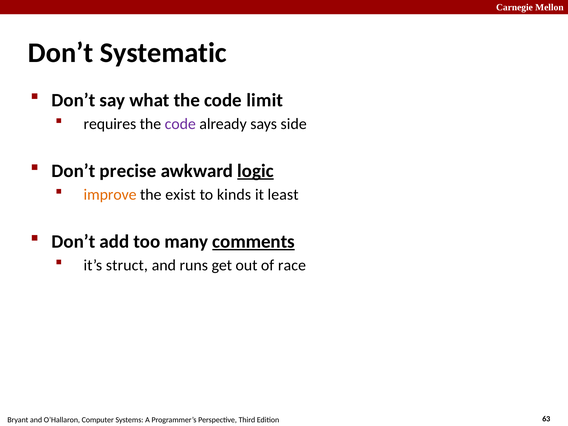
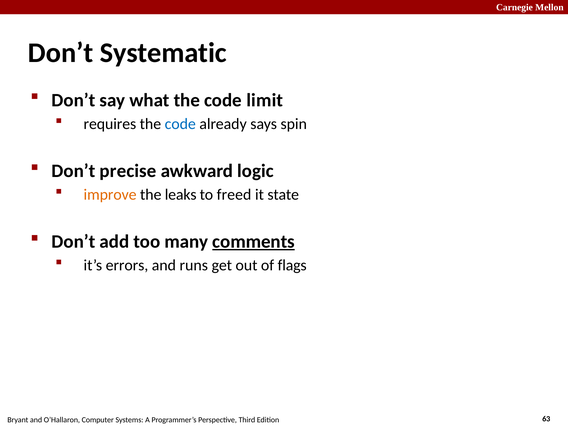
code at (180, 124) colour: purple -> blue
side: side -> spin
logic underline: present -> none
exist: exist -> leaks
kinds: kinds -> freed
least: least -> state
struct: struct -> errors
race: race -> flags
